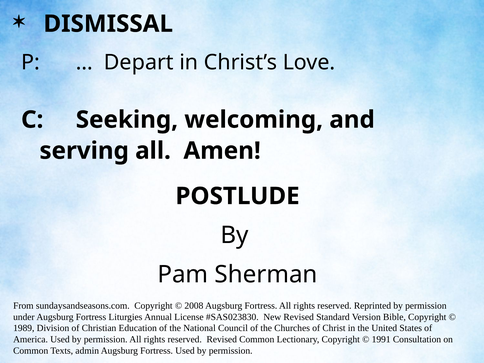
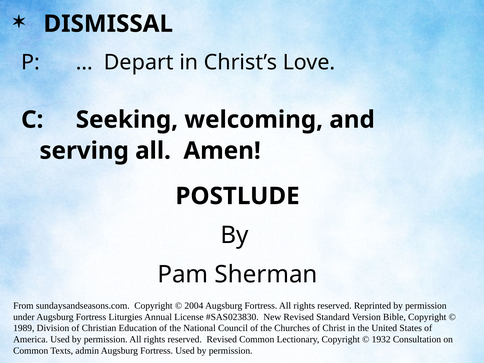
2008: 2008 -> 2004
1991: 1991 -> 1932
